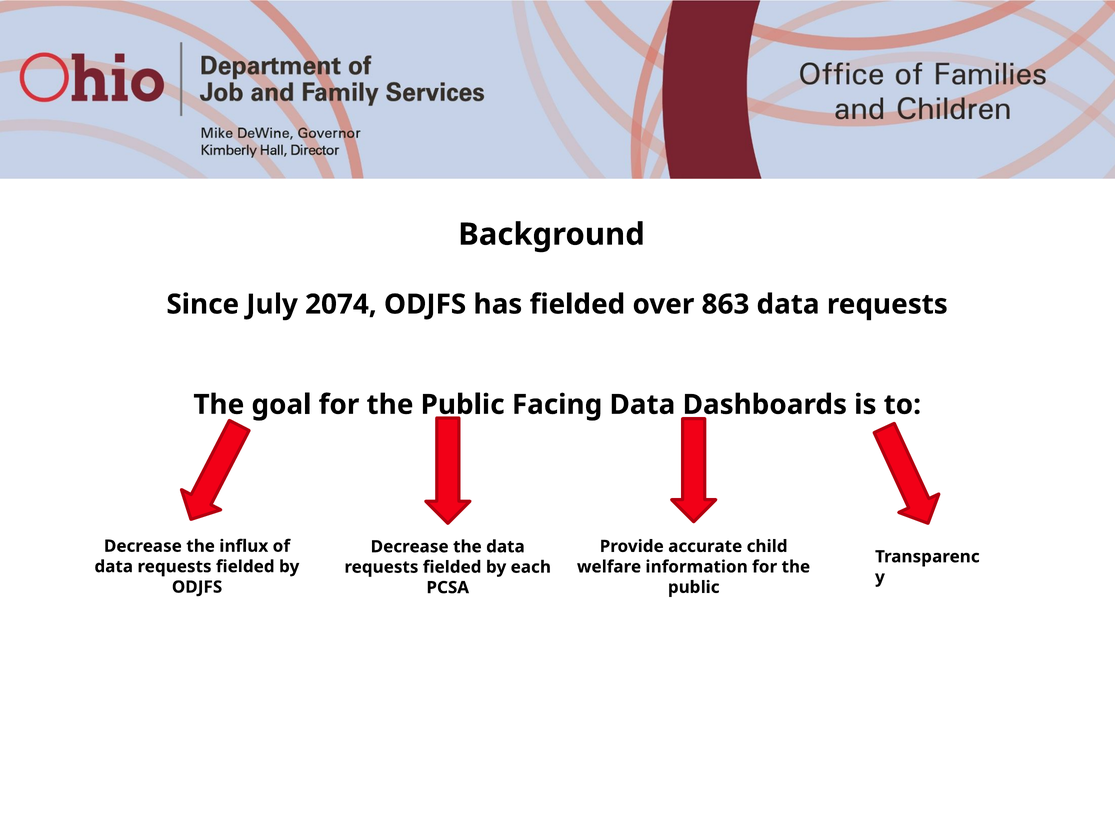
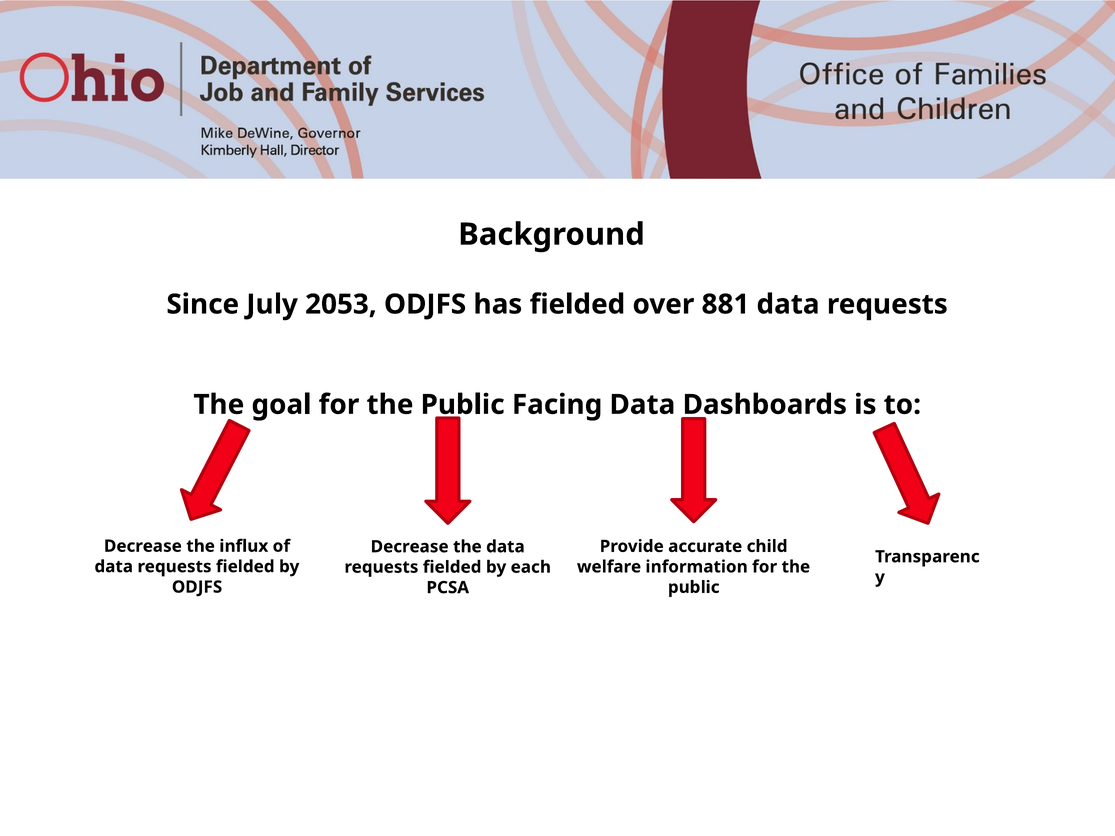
2074: 2074 -> 2053
863: 863 -> 881
